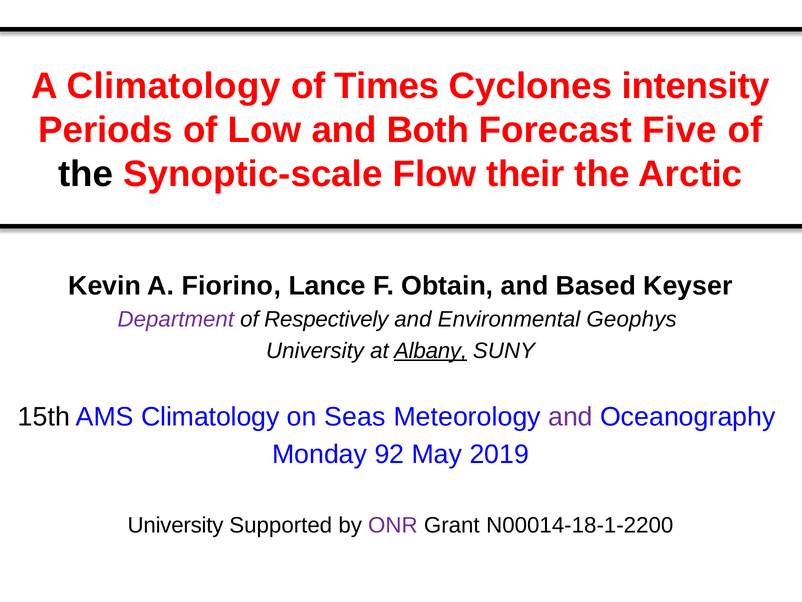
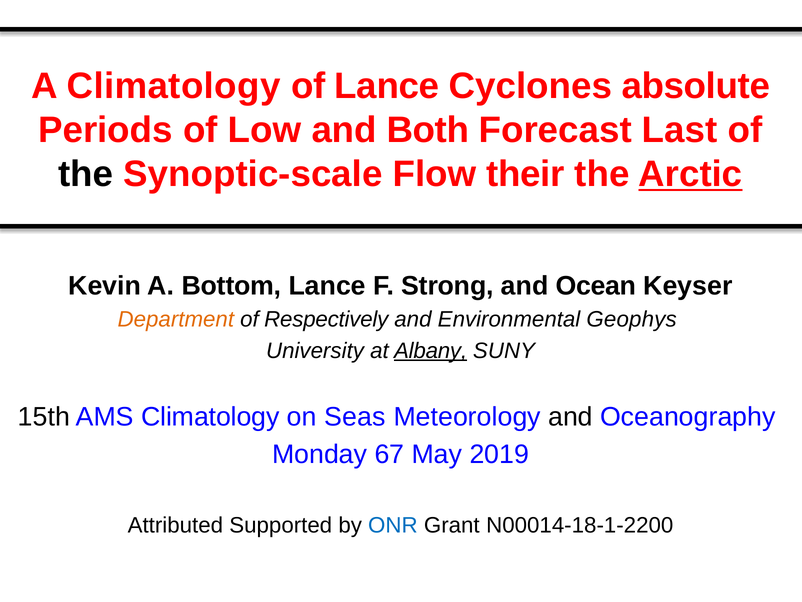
of Times: Times -> Lance
intensity: intensity -> absolute
Five: Five -> Last
Arctic underline: none -> present
Fiorino: Fiorino -> Bottom
Obtain: Obtain -> Strong
Based: Based -> Ocean
Department colour: purple -> orange
and at (570, 417) colour: purple -> black
92: 92 -> 67
University at (175, 525): University -> Attributed
ONR colour: purple -> blue
